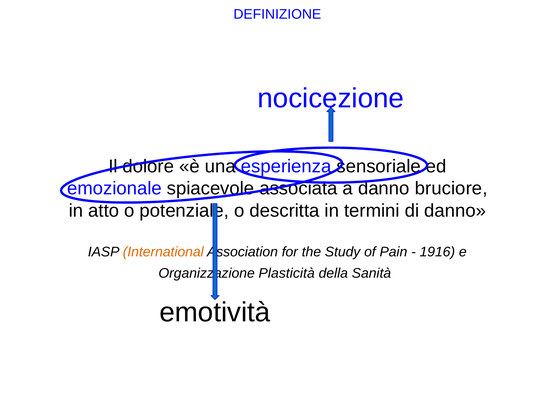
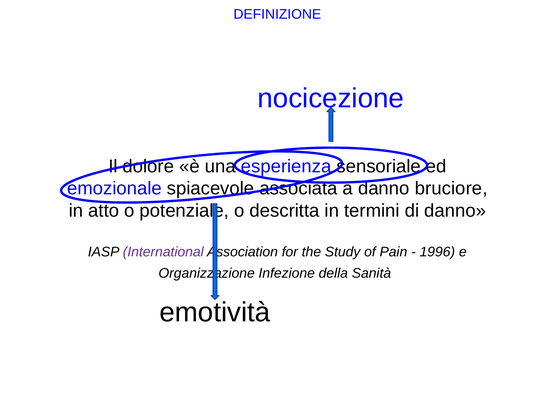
International colour: orange -> purple
1916: 1916 -> 1996
Plasticità: Plasticità -> Infezione
